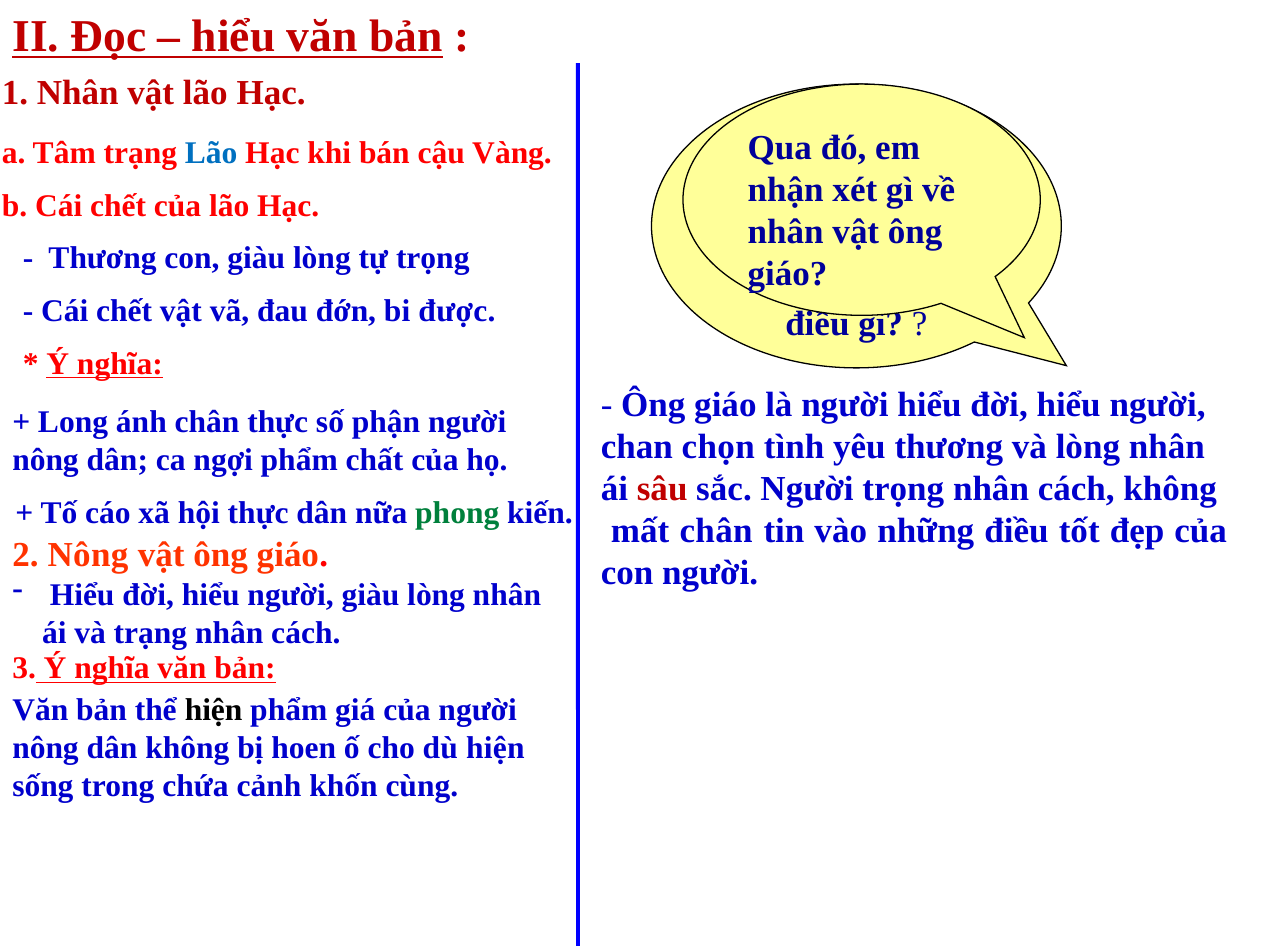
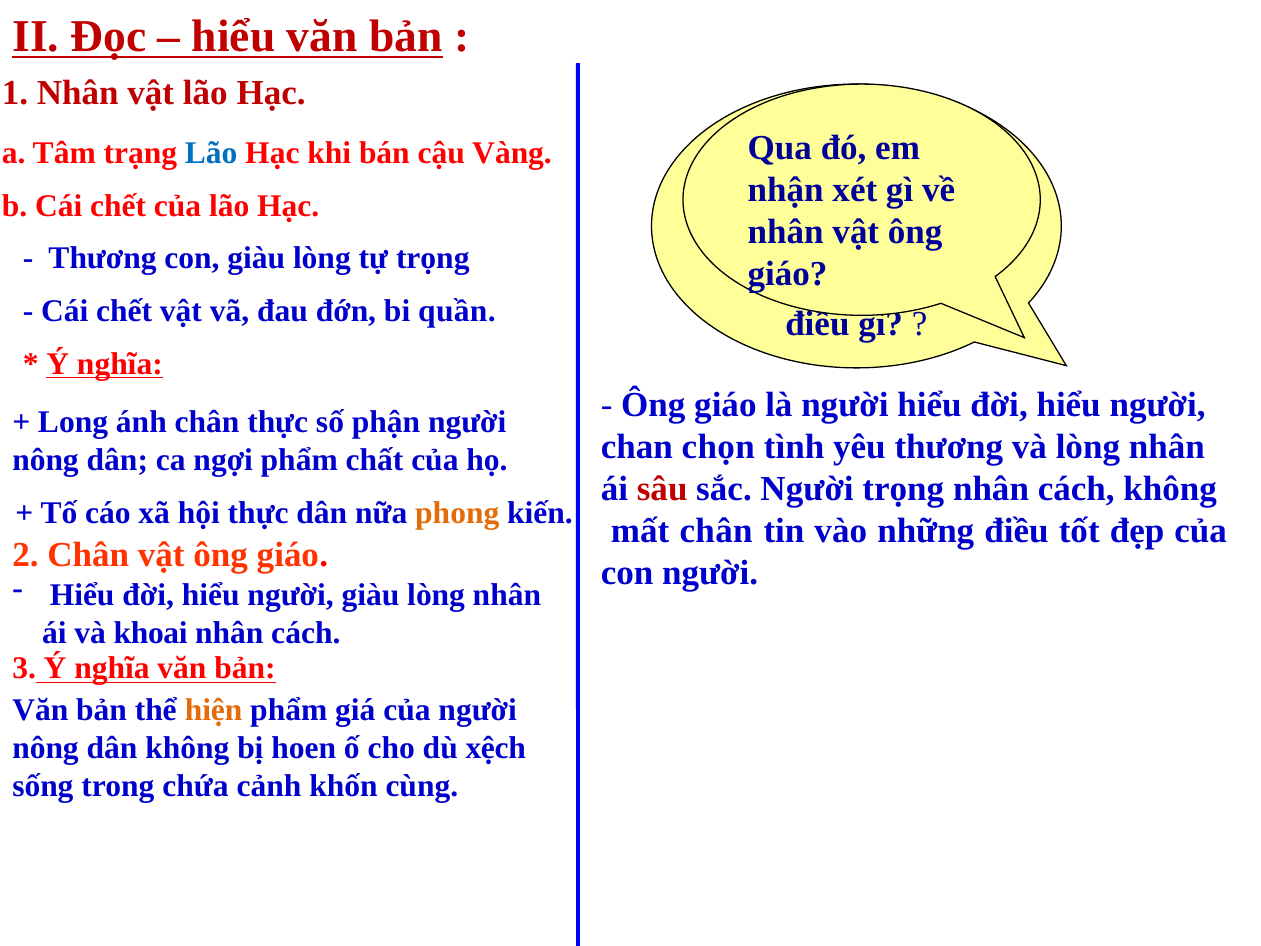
được: được -> quần
phong colour: green -> orange
2 Nông: Nông -> Chân
và trạng: trạng -> khoai
hiện at (214, 710) colour: black -> orange
dù hiện: hiện -> xệch
